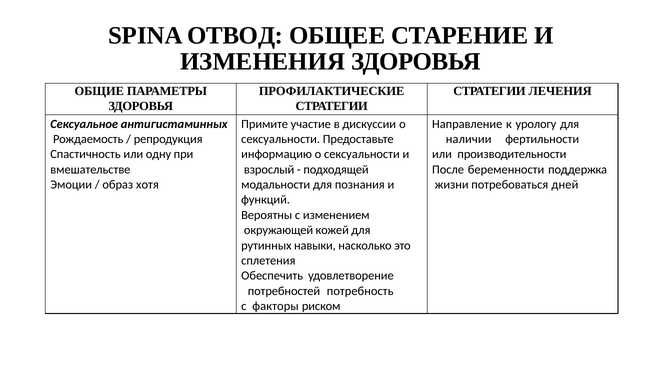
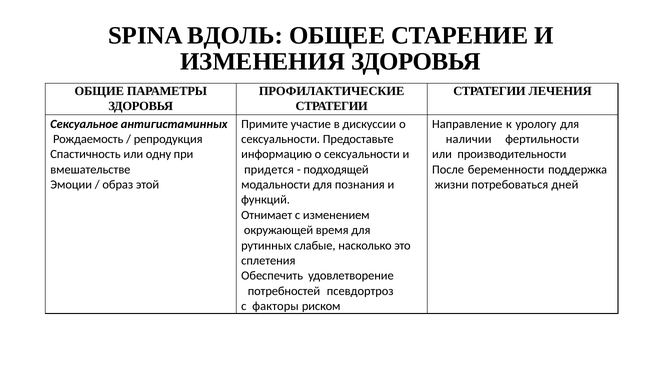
ОТВОД: ОТВОД -> ВДОЛЬ
взрослый: взрослый -> придется
хотя: хотя -> этой
Вероятны: Вероятны -> Отнимает
кожей: кожей -> время
навыки: навыки -> слабые
потребность: потребность -> псевдортроз
